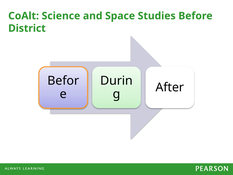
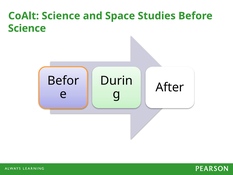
District at (27, 28): District -> Science
